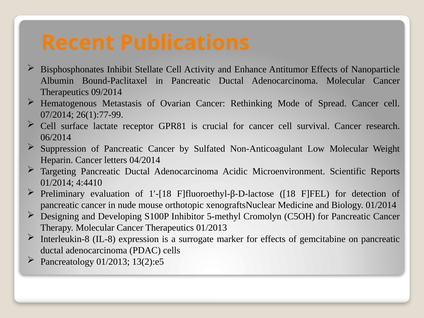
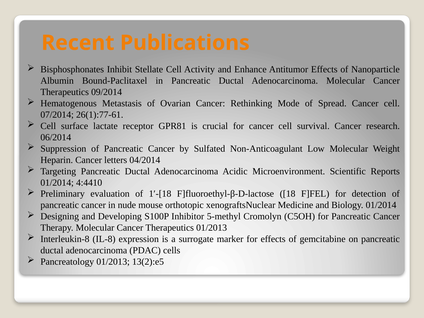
26(1):77-99: 26(1):77-99 -> 26(1):77-61
